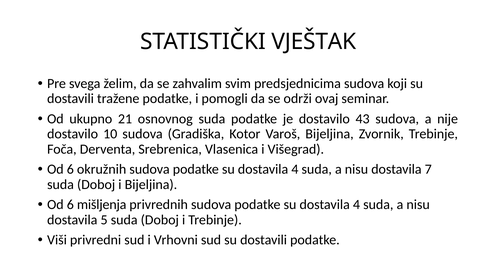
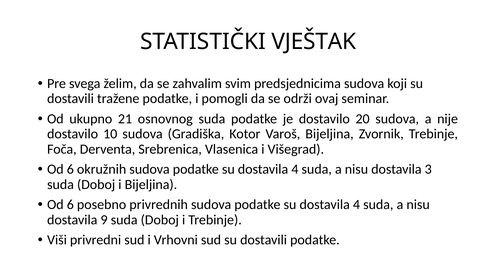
43: 43 -> 20
7: 7 -> 3
mišljenja: mišljenja -> posebno
5: 5 -> 9
